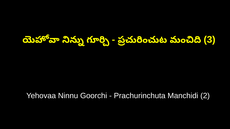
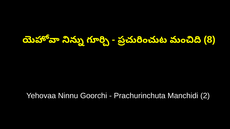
3: 3 -> 8
